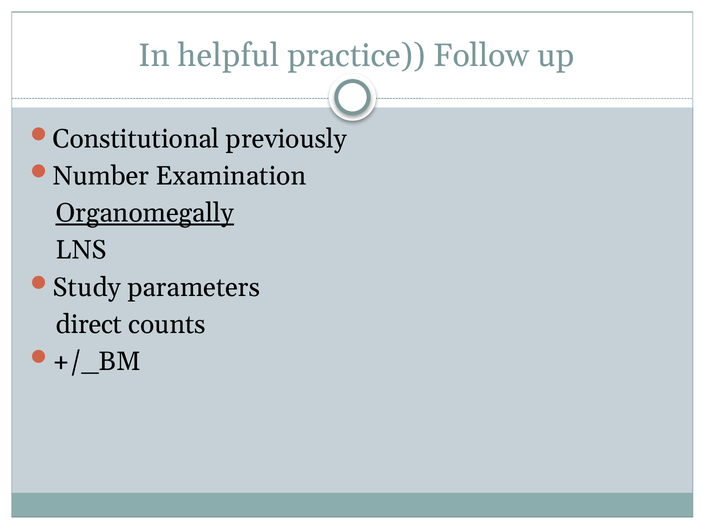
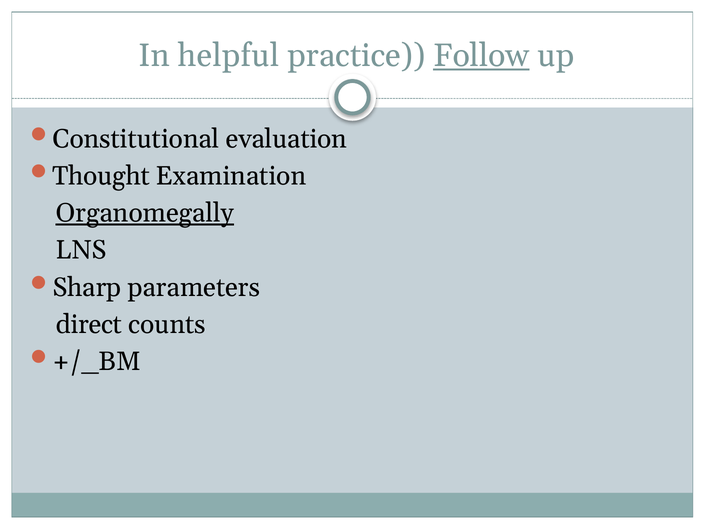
Follow underline: none -> present
previously: previously -> evaluation
Number: Number -> Thought
Study: Study -> Sharp
